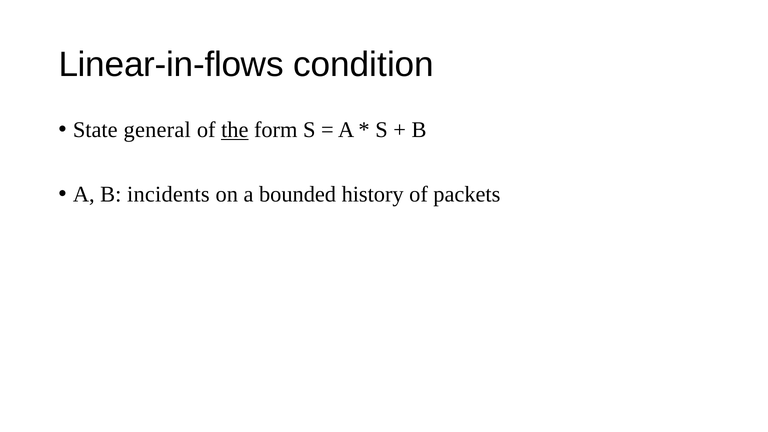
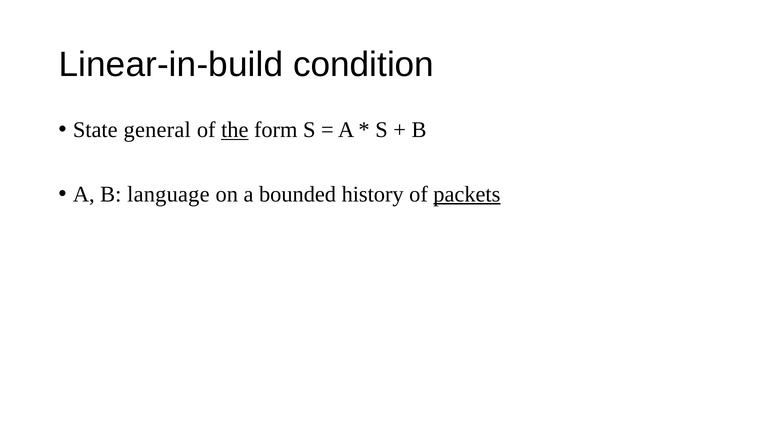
Linear-in-flows: Linear-in-flows -> Linear-in-build
incidents: incidents -> language
packets underline: none -> present
